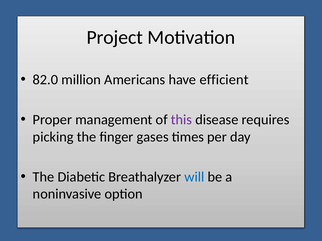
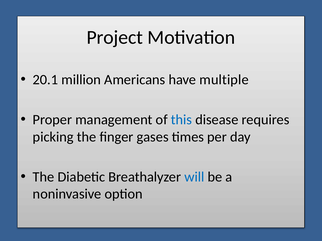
82.0: 82.0 -> 20.1
efficient: efficient -> multiple
this colour: purple -> blue
